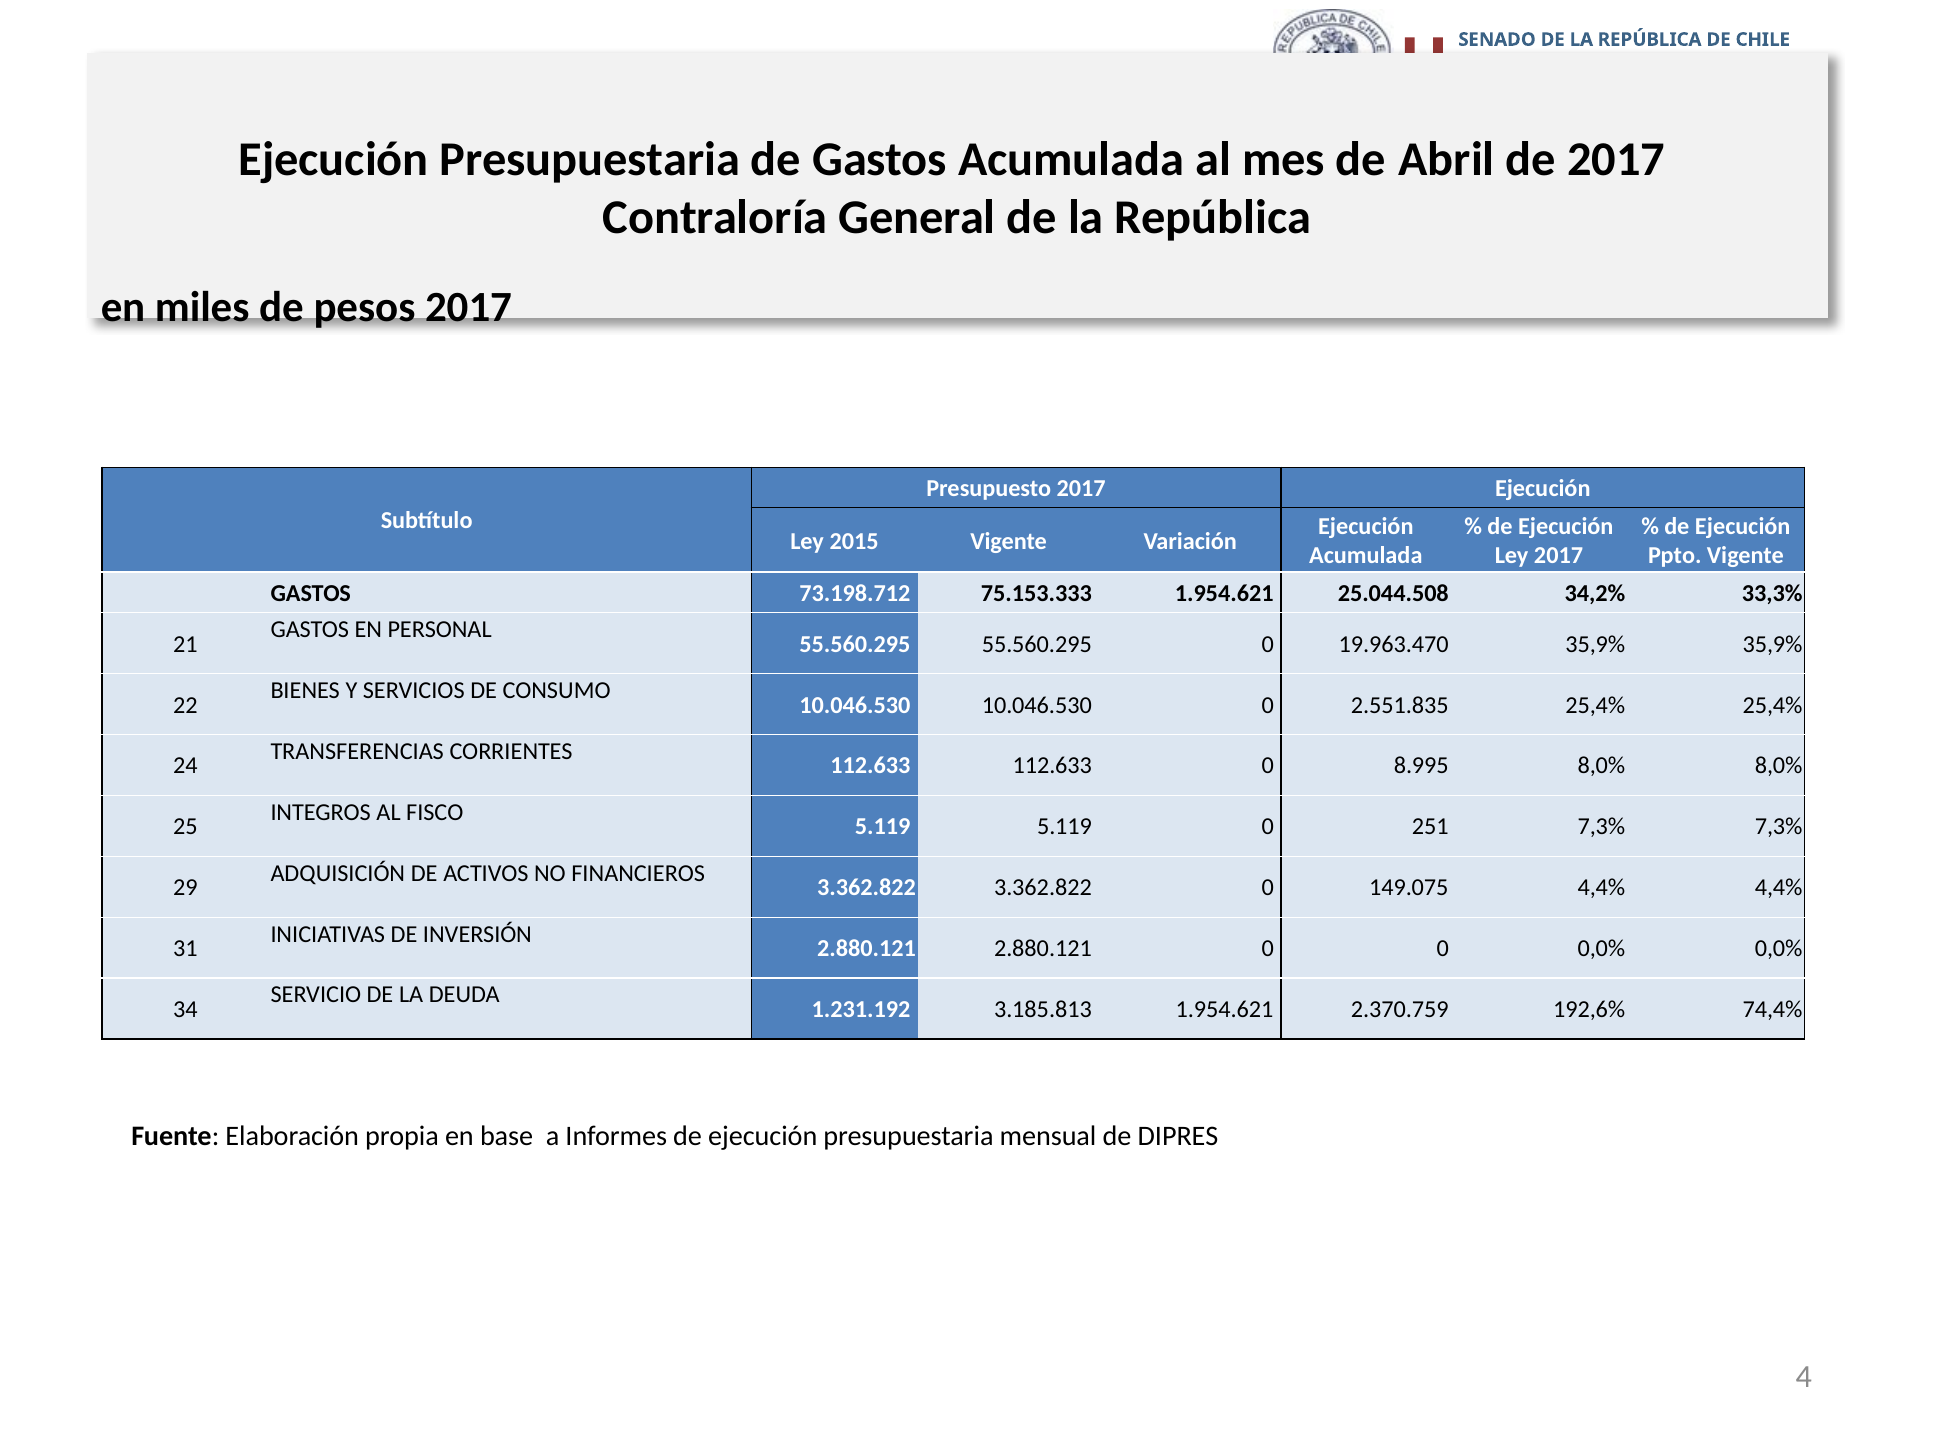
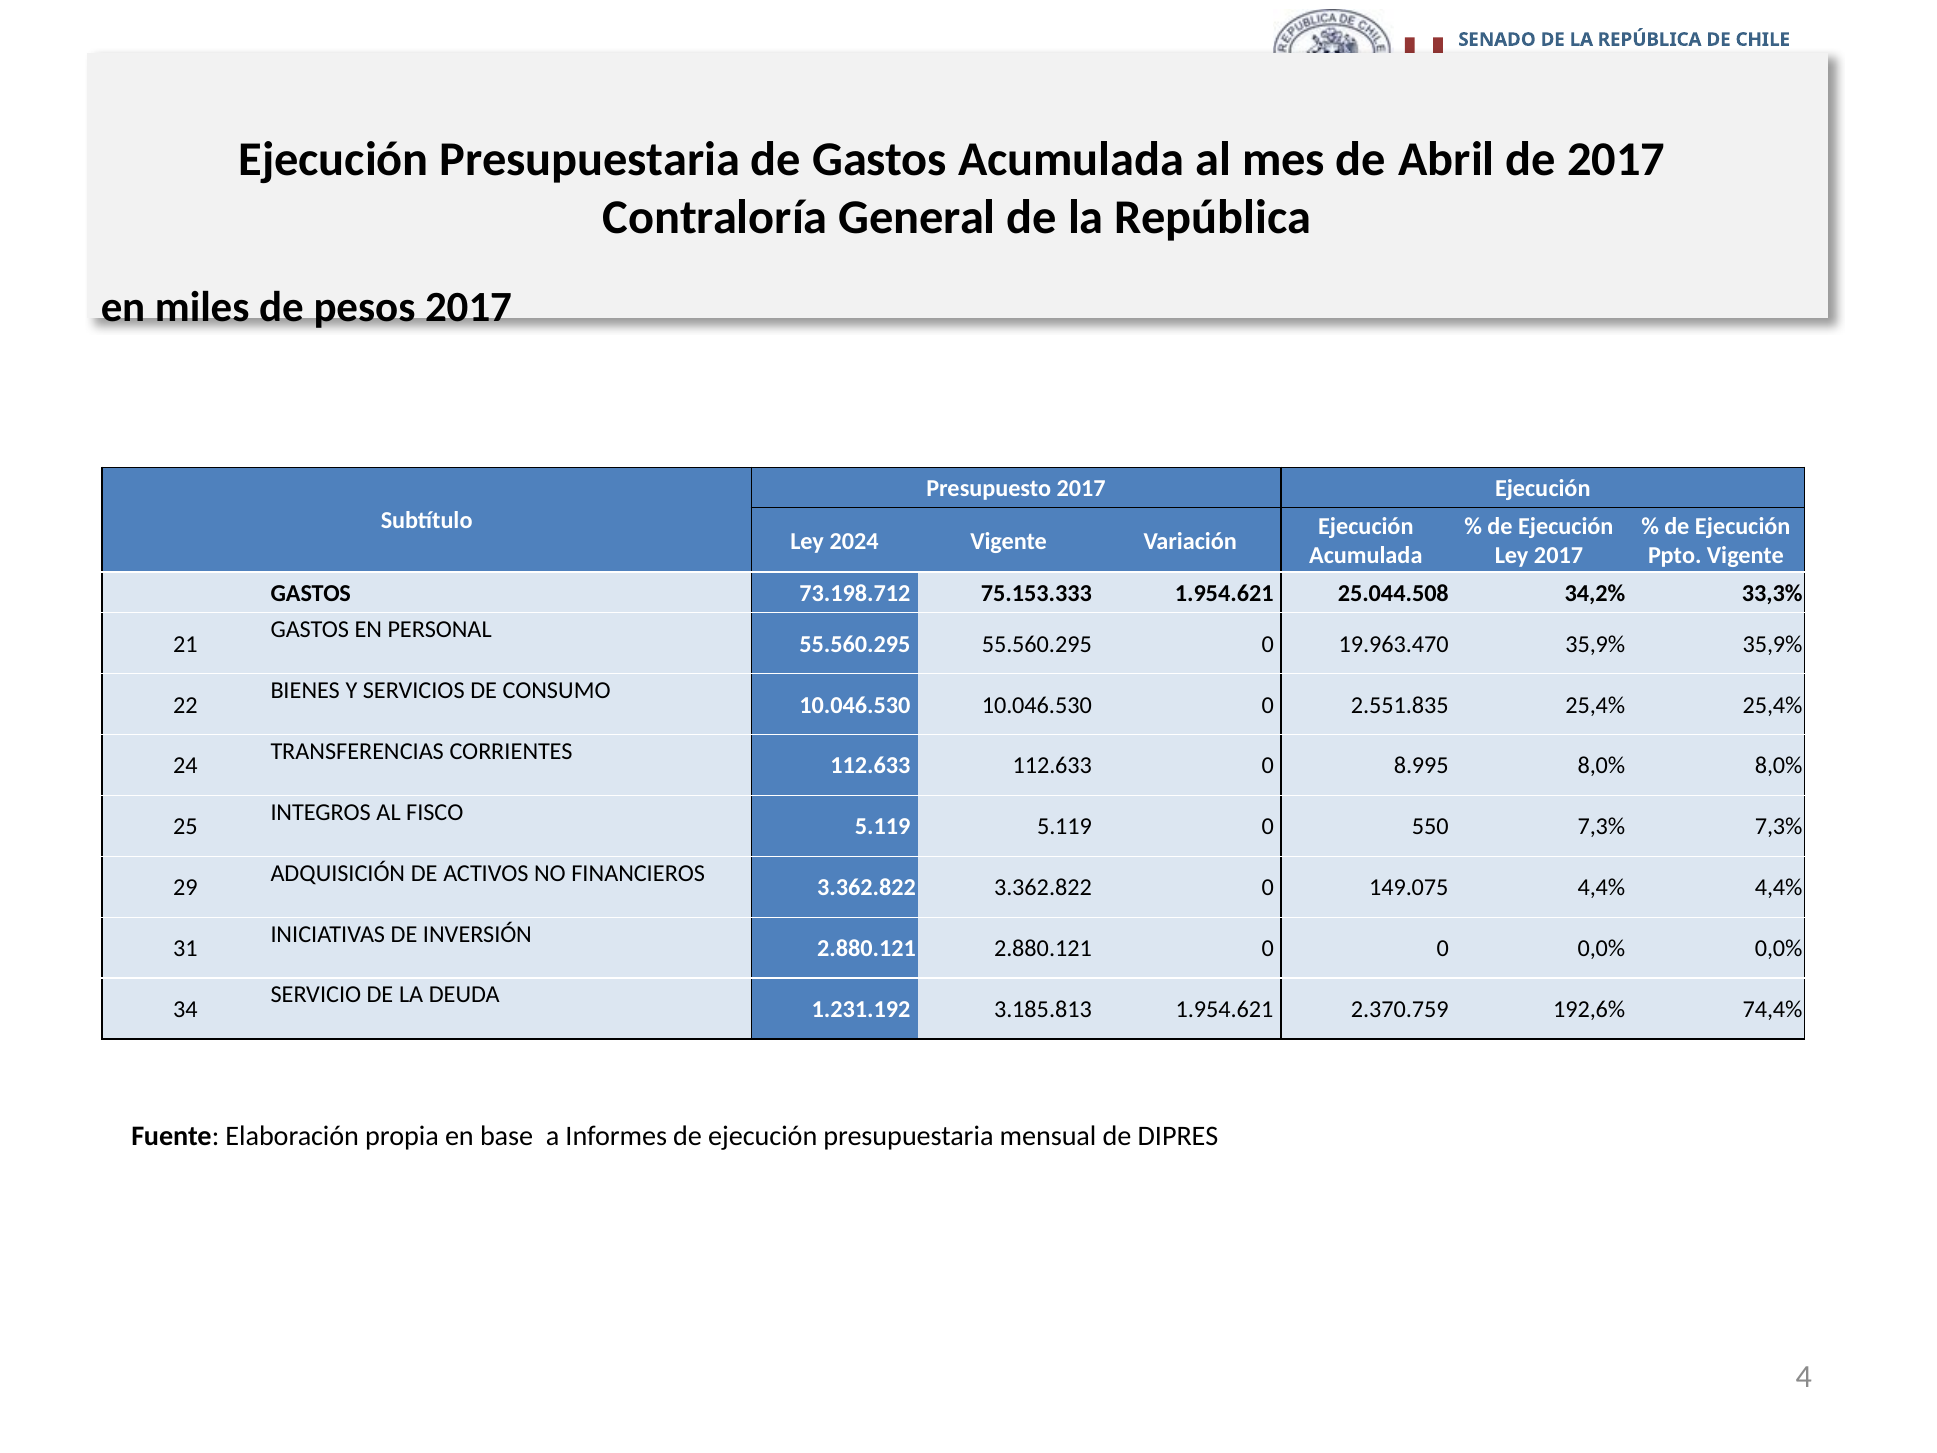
2015: 2015 -> 2024
251: 251 -> 550
